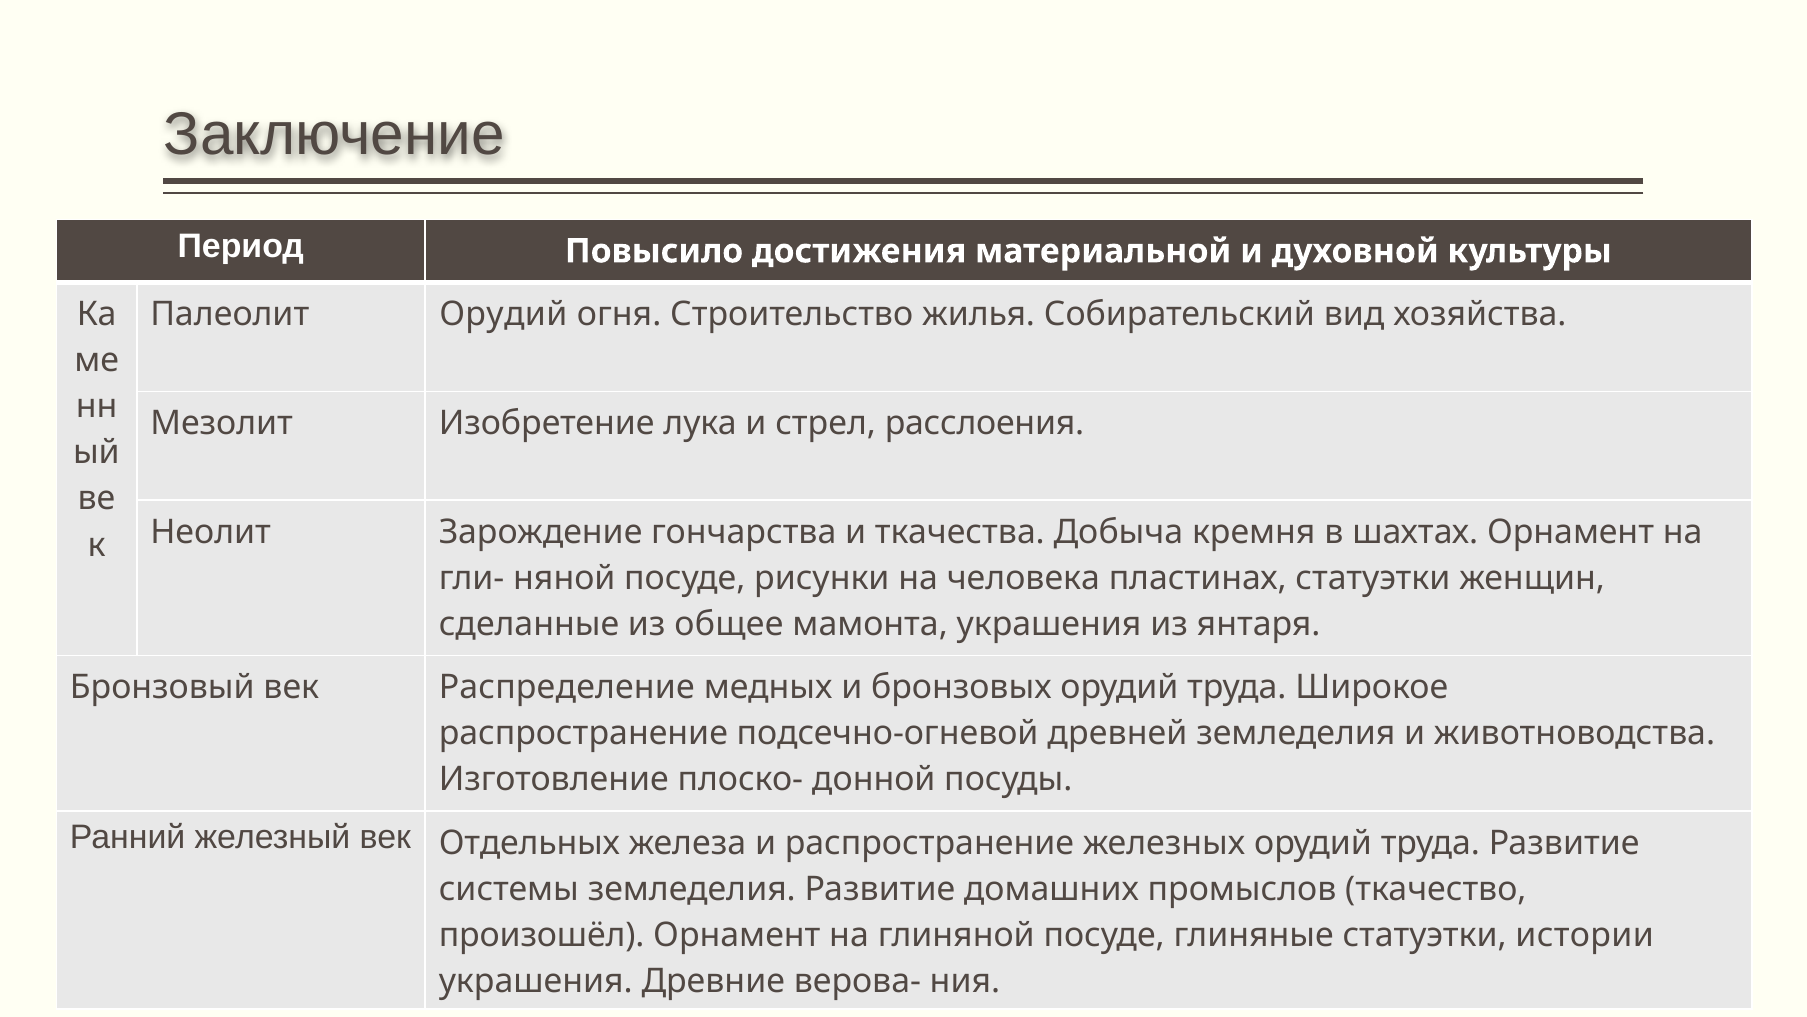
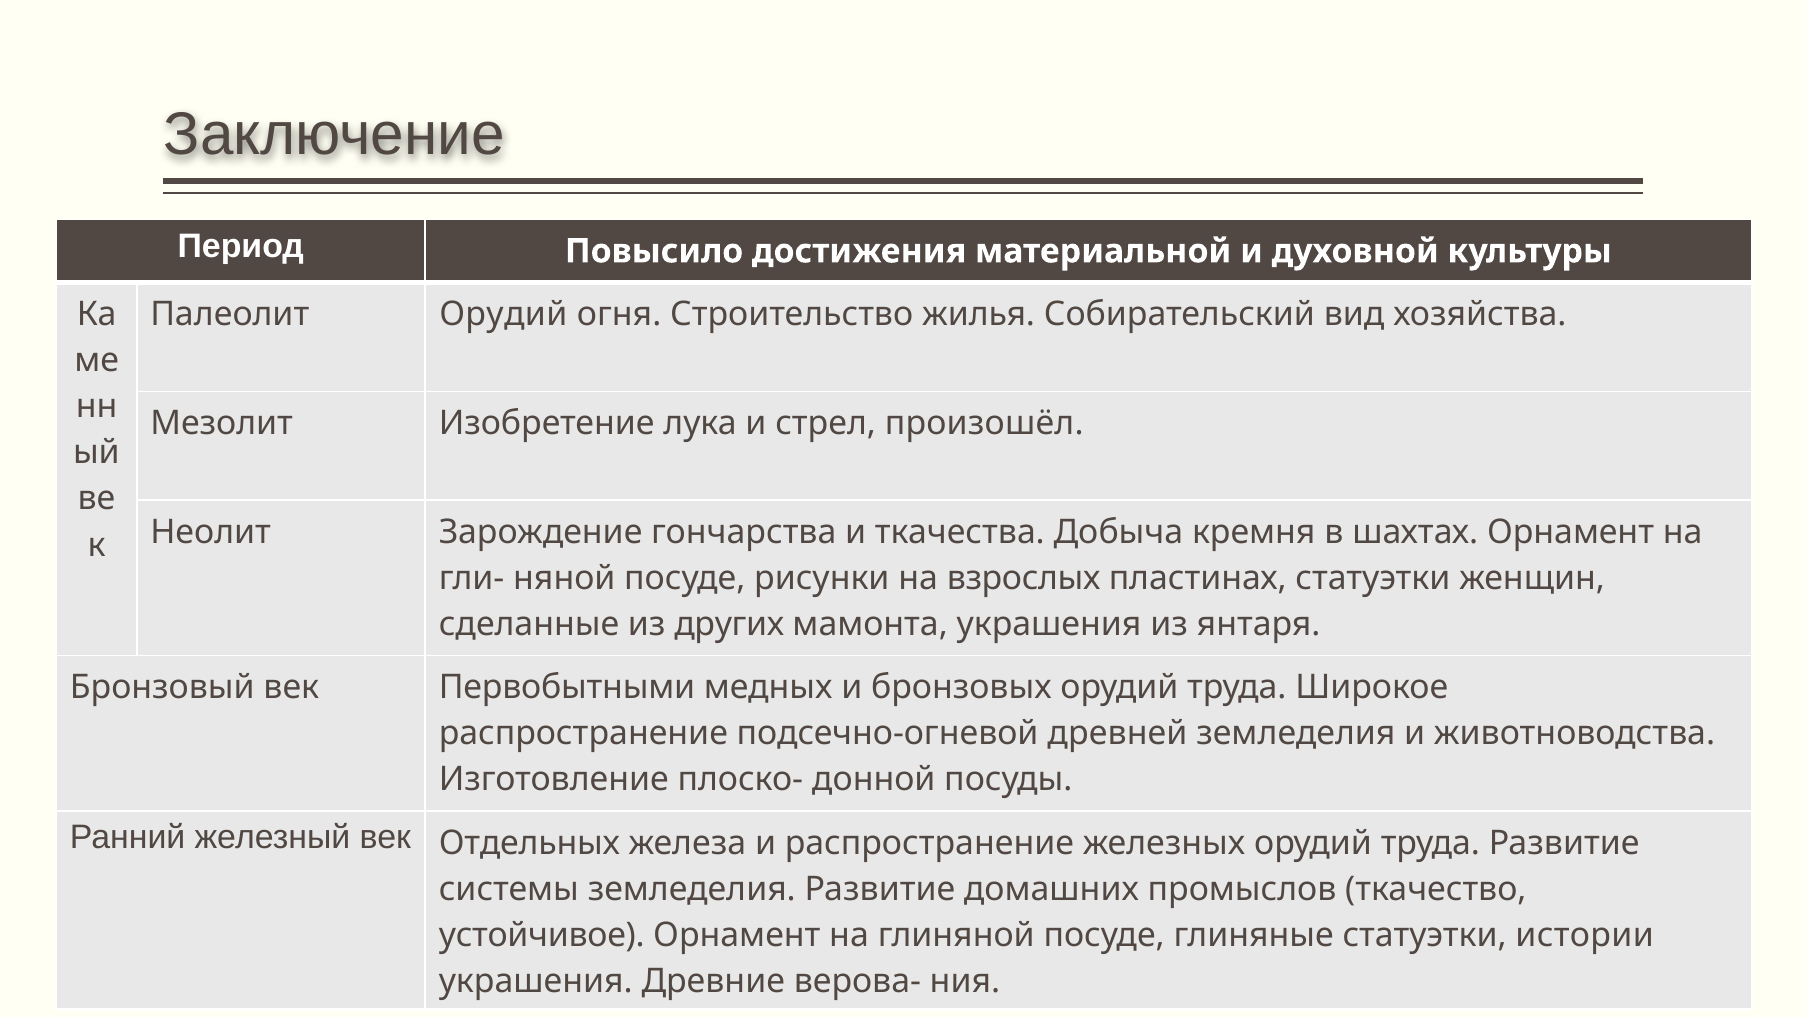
расслоения: расслоения -> произошёл
человека: человека -> взрослых
общее: общее -> других
Распределение: Распределение -> Первобытными
произошёл: произошёл -> устойчивое
